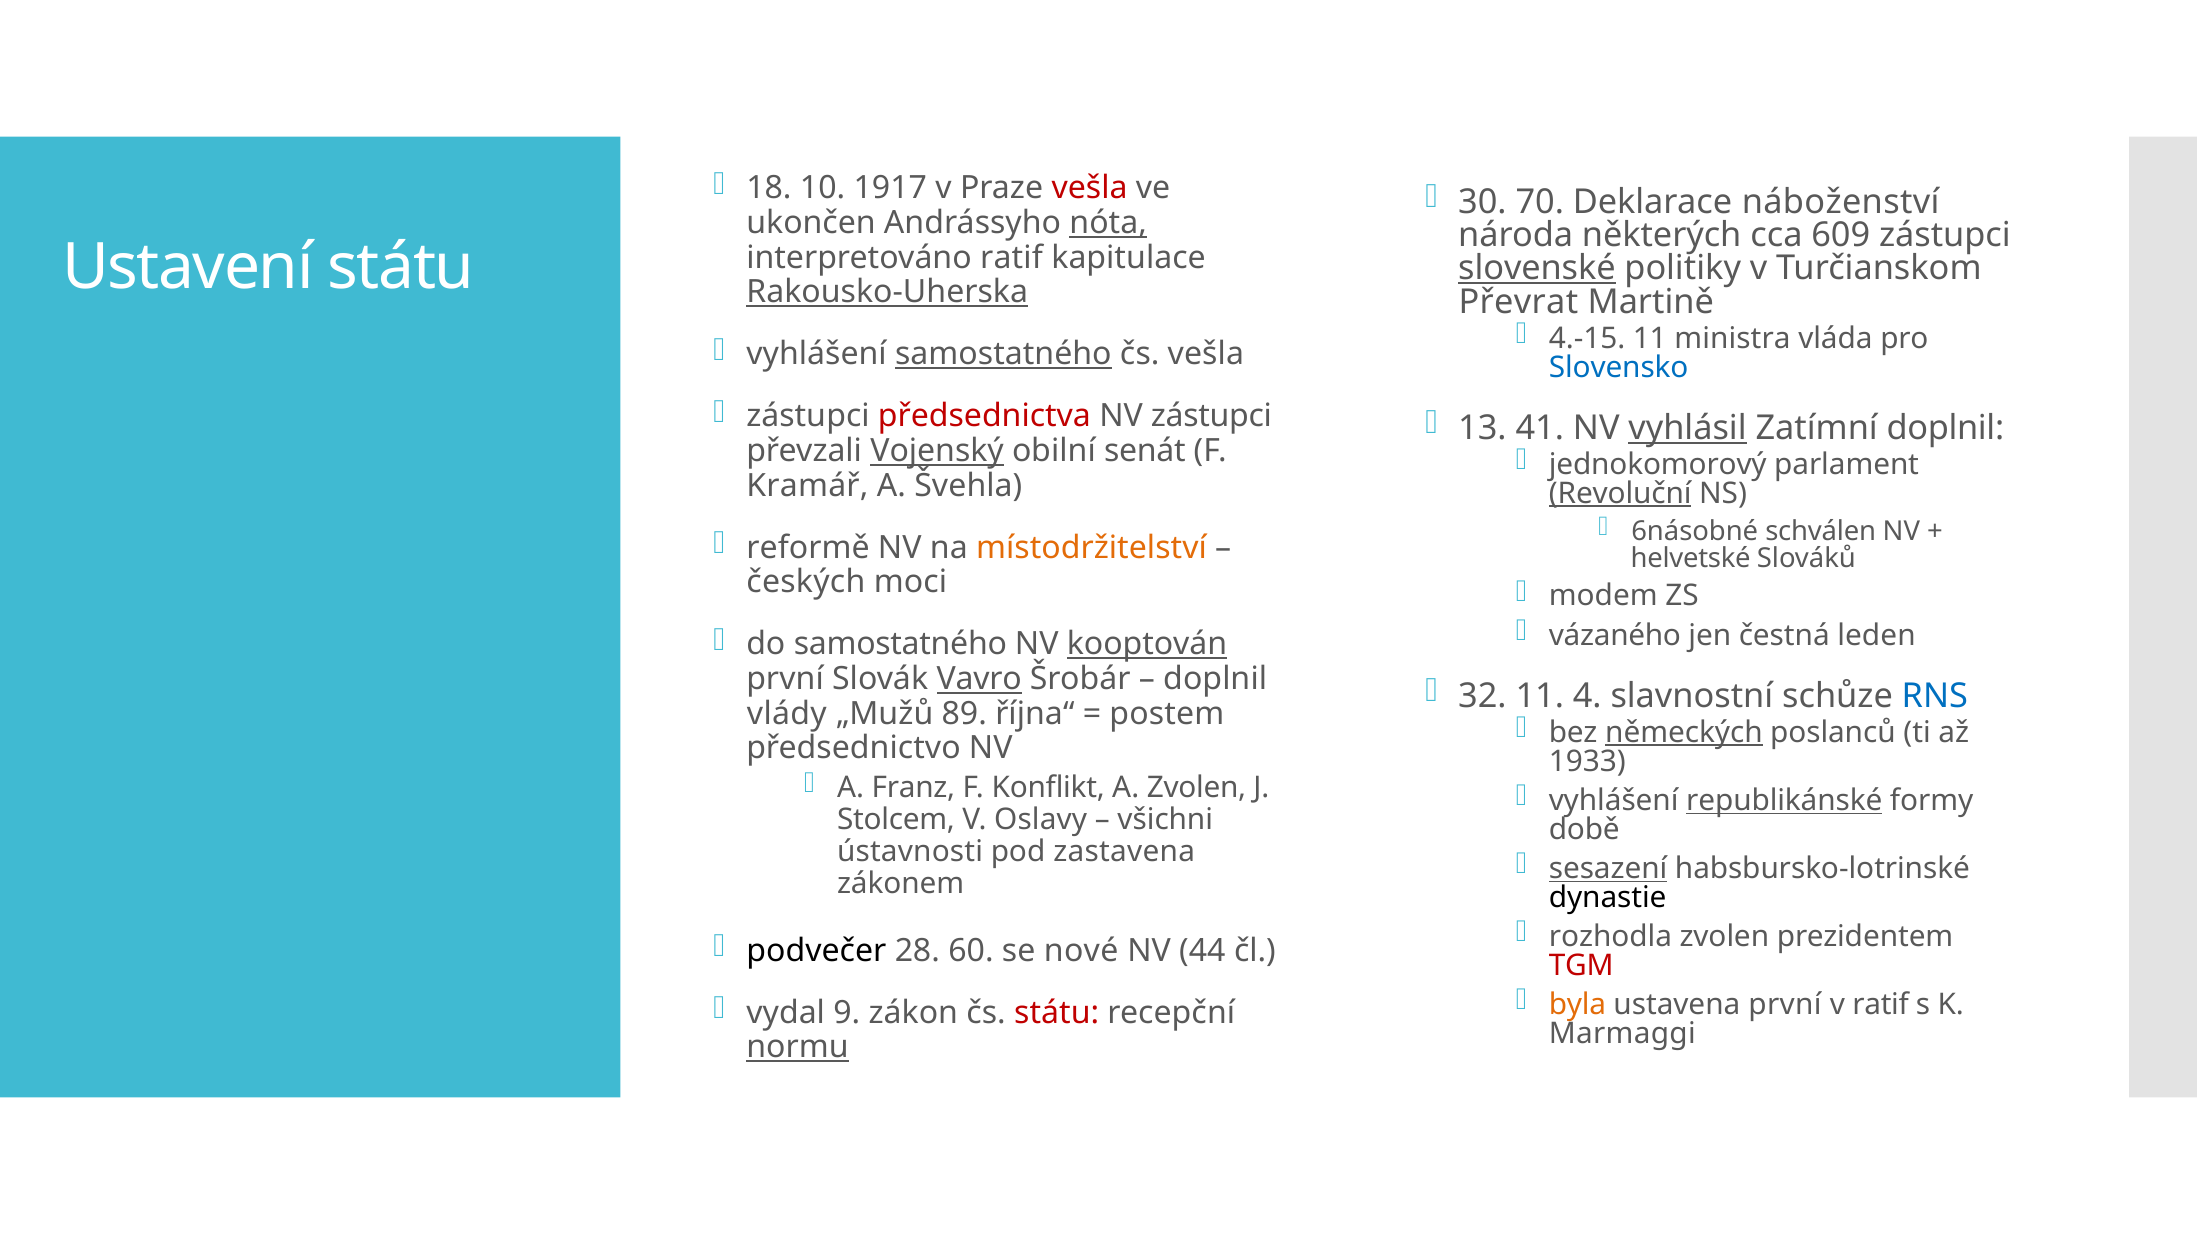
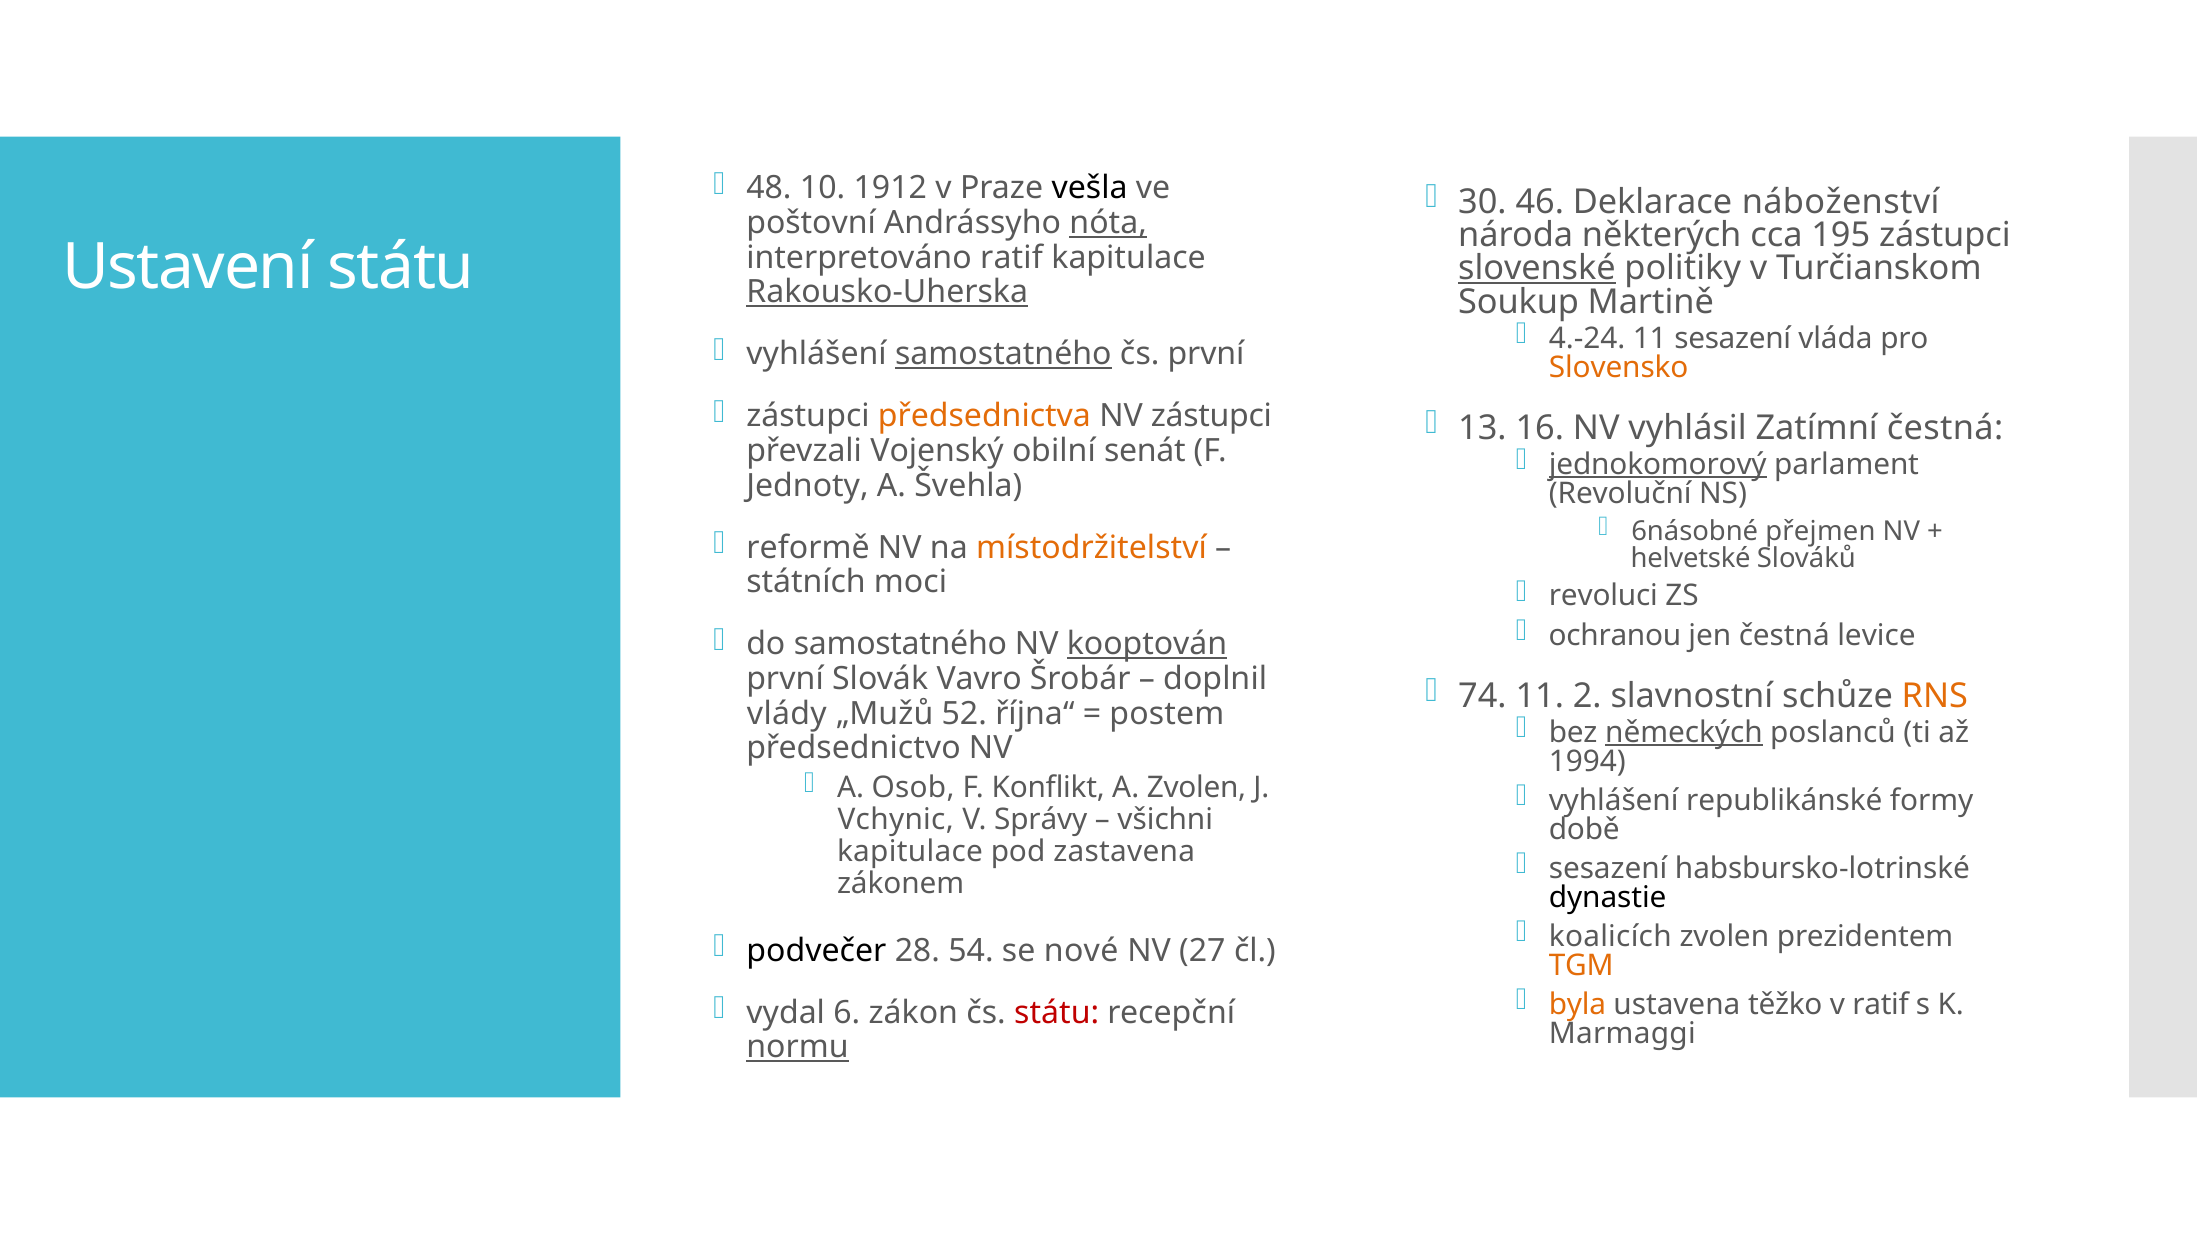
18: 18 -> 48
1917: 1917 -> 1912
vešla at (1090, 188) colour: red -> black
70: 70 -> 46
ukončen: ukončen -> poštovní
609: 609 -> 195
Převrat: Převrat -> Soukup
4.-15: 4.-15 -> 4.-24
11 ministra: ministra -> sesazení
čs vešla: vešla -> první
Slovensko colour: blue -> orange
předsednictva colour: red -> orange
41: 41 -> 16
vyhlásil underline: present -> none
Zatímní doplnil: doplnil -> čestná
Vojenský underline: present -> none
jednokomorový underline: none -> present
Kramář: Kramář -> Jednoty
Revoluční underline: present -> none
schválen: schválen -> přejmen
českých: českých -> státních
modem: modem -> revoluci
vázaného: vázaného -> ochranou
leden: leden -> levice
Vavro underline: present -> none
32: 32 -> 74
4: 4 -> 2
RNS colour: blue -> orange
89: 89 -> 52
1933: 1933 -> 1994
Franz: Franz -> Osob
republikánské underline: present -> none
Stolcem: Stolcem -> Vchynic
Oslavy: Oslavy -> Správy
ústavnosti at (910, 852): ústavnosti -> kapitulace
sesazení at (1608, 869) underline: present -> none
rozhodla: rozhodla -> koalicích
60: 60 -> 54
44: 44 -> 27
TGM colour: red -> orange
ustavena první: první -> těžko
9: 9 -> 6
